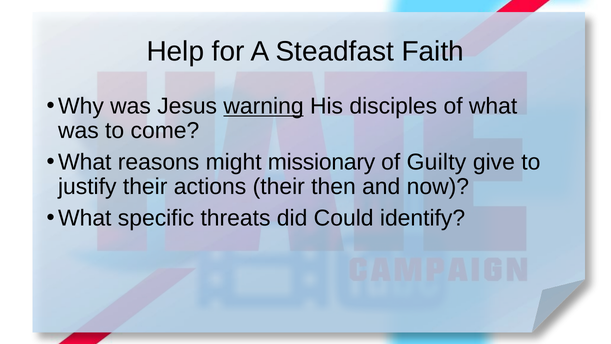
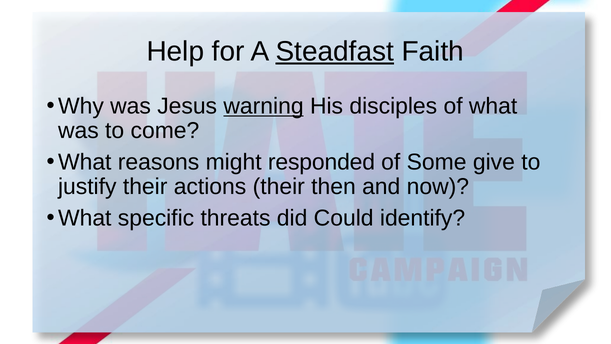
Steadfast underline: none -> present
missionary: missionary -> responded
Guilty: Guilty -> Some
